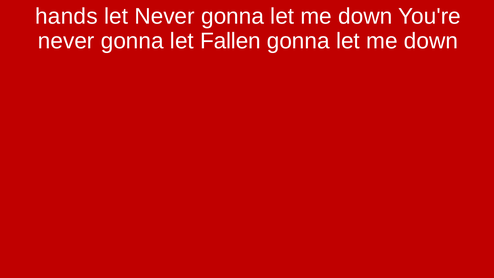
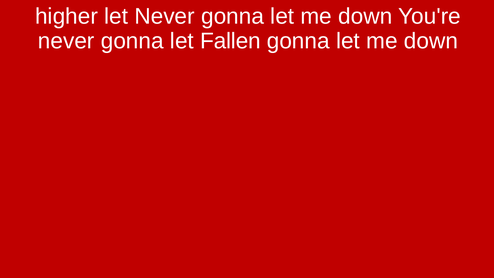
hands: hands -> higher
